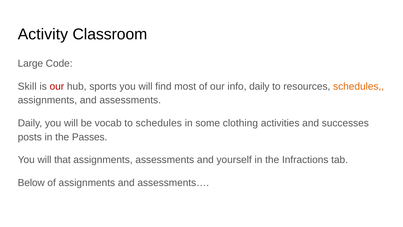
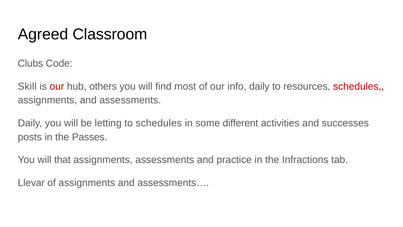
Activity: Activity -> Agreed
Large: Large -> Clubs
sports: sports -> others
schedules at (359, 86) colour: orange -> red
vocab: vocab -> letting
clothing: clothing -> different
yourself: yourself -> practice
Below: Below -> Llevar
